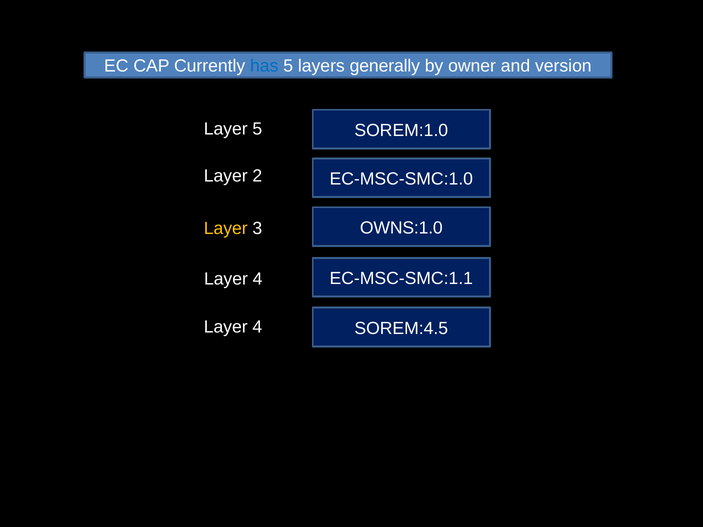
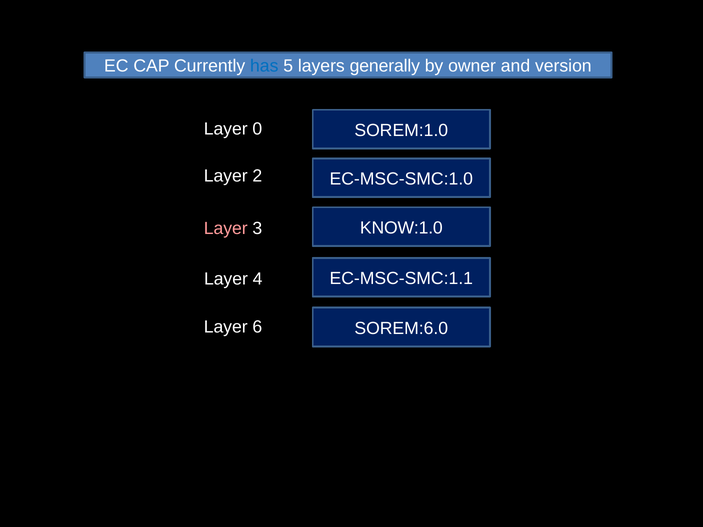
Layer 5: 5 -> 0
OWNS:1.0: OWNS:1.0 -> KNOW:1.0
Layer at (226, 229) colour: yellow -> pink
4 at (257, 327): 4 -> 6
SOREM:4.5: SOREM:4.5 -> SOREM:6.0
